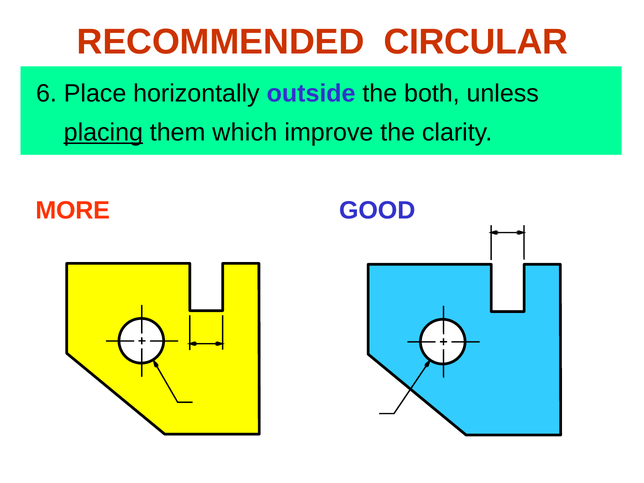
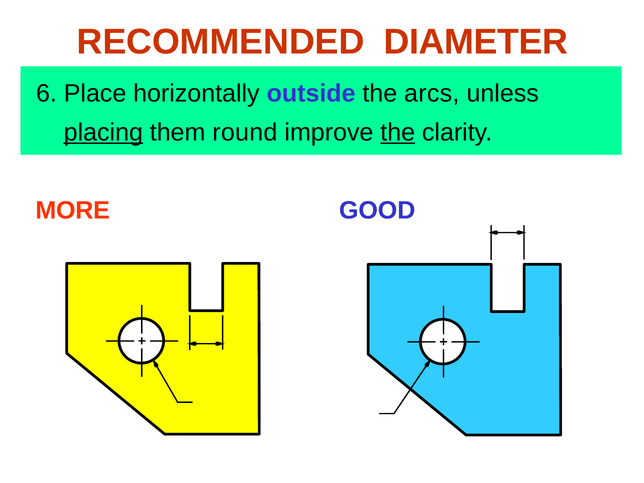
CIRCULAR: CIRCULAR -> DIAMETER
both: both -> arcs
which: which -> round
the at (398, 133) underline: none -> present
